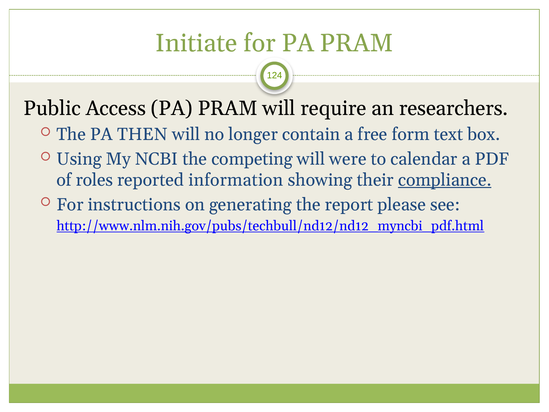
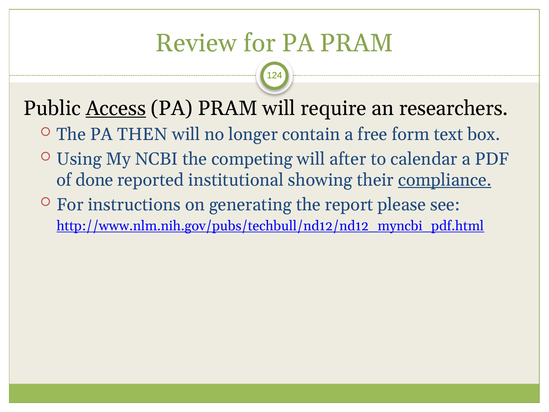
Initiate: Initiate -> Review
Access underline: none -> present
were: were -> after
roles: roles -> done
information: information -> institutional
